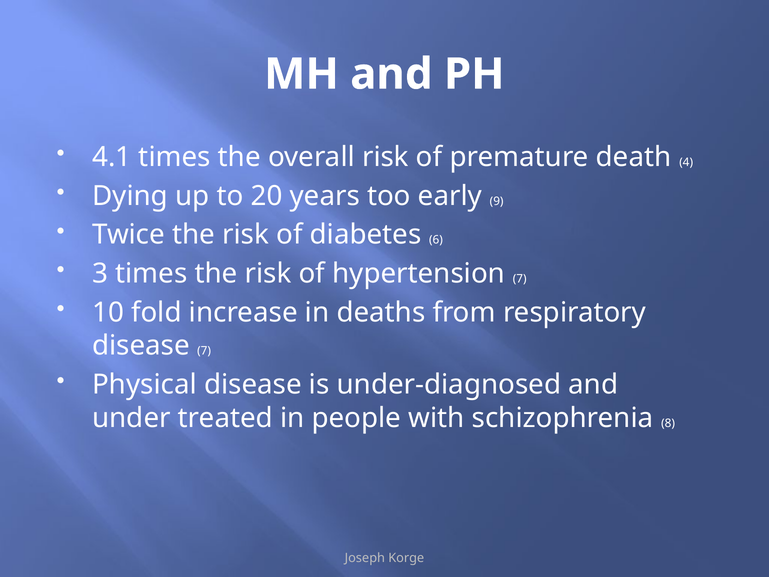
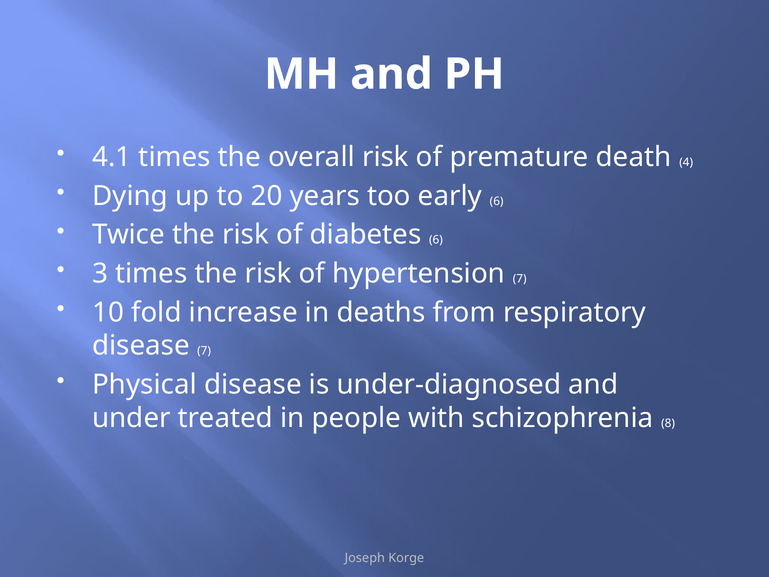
early 9: 9 -> 6
